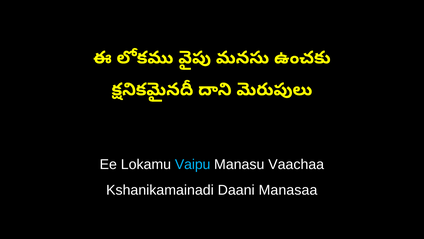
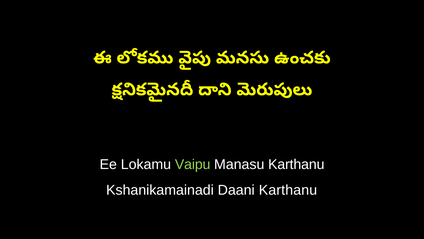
Vaipu colour: light blue -> light green
Manasu Vaachaa: Vaachaa -> Karthanu
Daani Manasaa: Manasaa -> Karthanu
